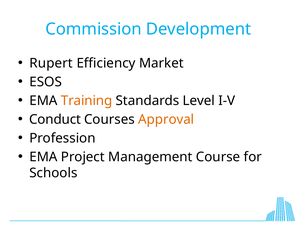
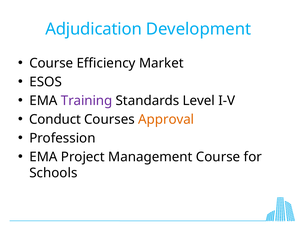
Commission: Commission -> Adjudication
Rupert at (51, 63): Rupert -> Course
Training colour: orange -> purple
